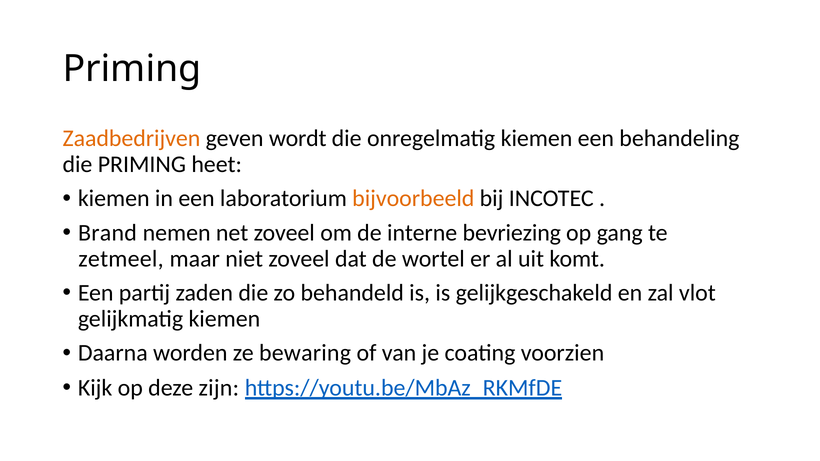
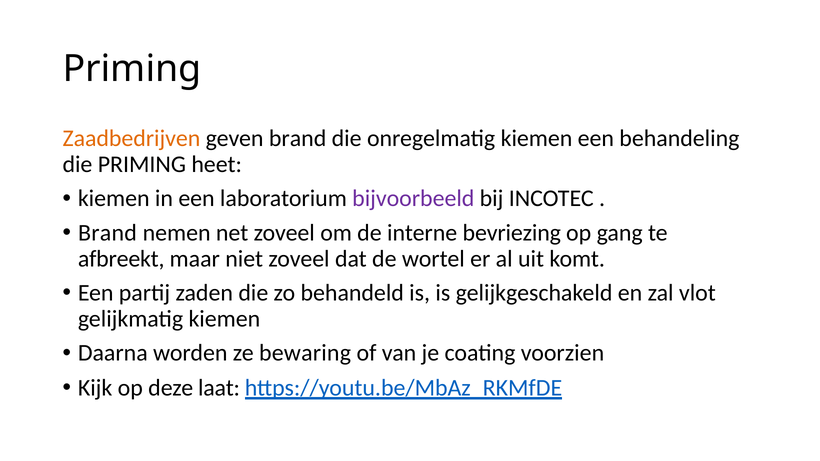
geven wordt: wordt -> brand
bijvoorbeeld colour: orange -> purple
zetmeel: zetmeel -> afbreekt
zijn: zijn -> laat
